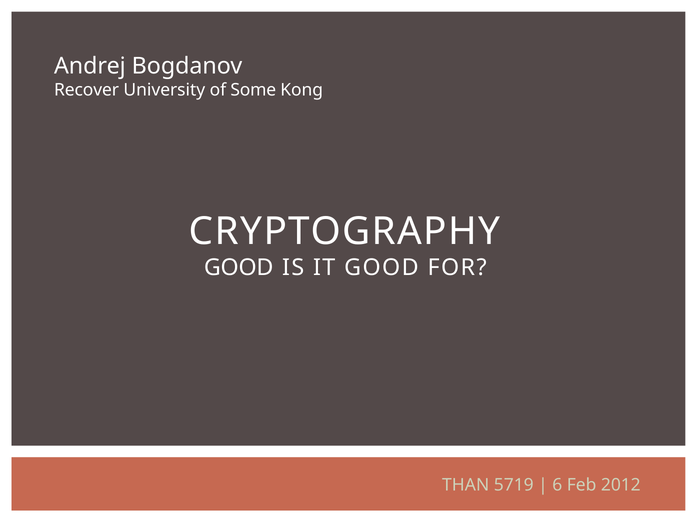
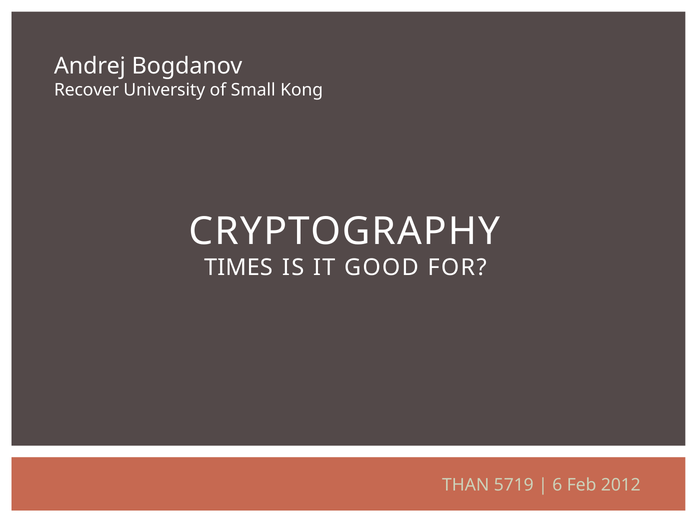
Some: Some -> Small
GOOD at (239, 268): GOOD -> TIMES
